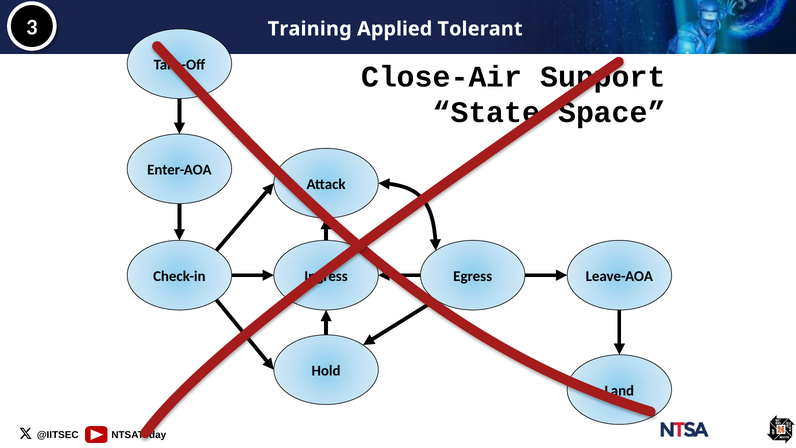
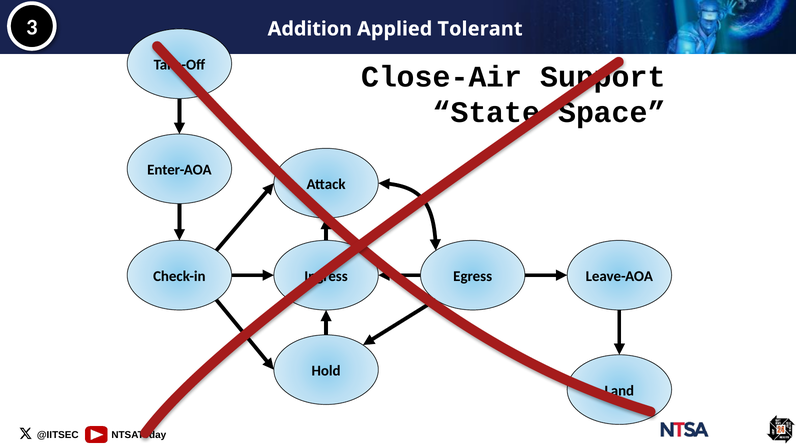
Training: Training -> Addition
